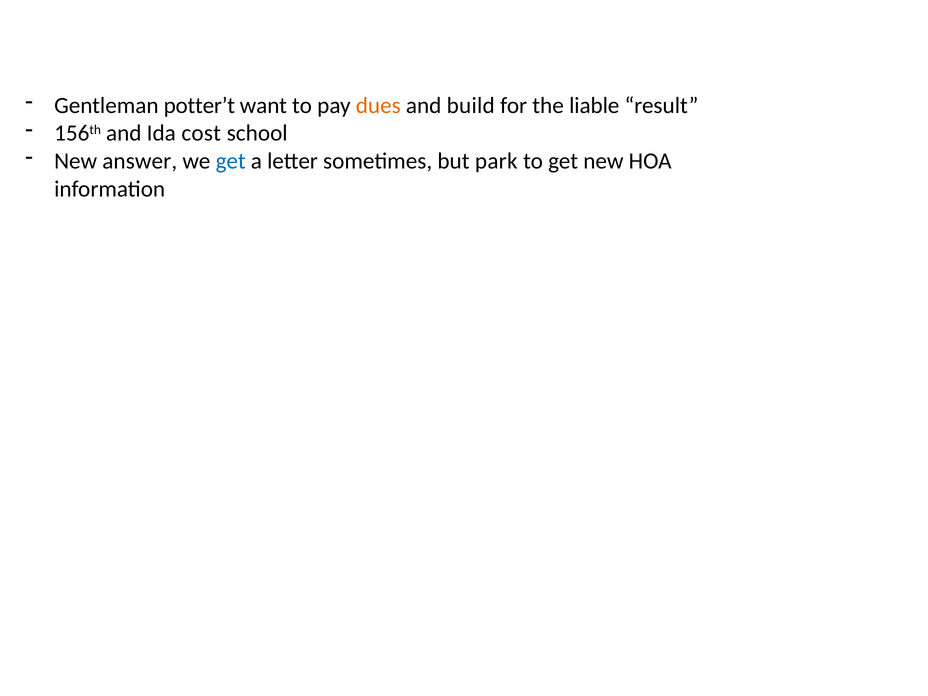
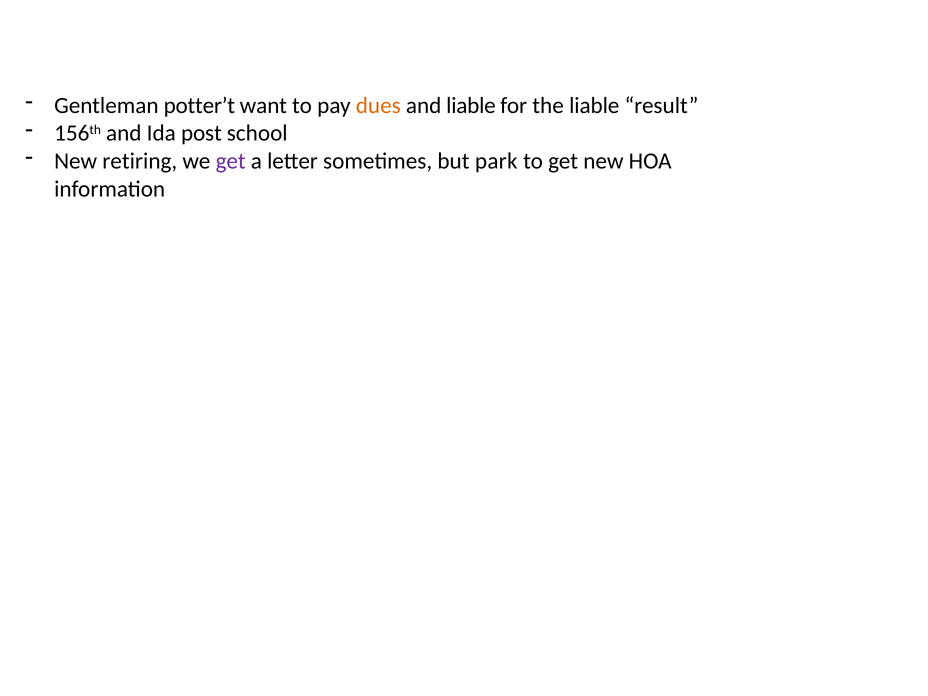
and build: build -> liable
cost: cost -> post
answer: answer -> retiring
get at (231, 161) colour: blue -> purple
